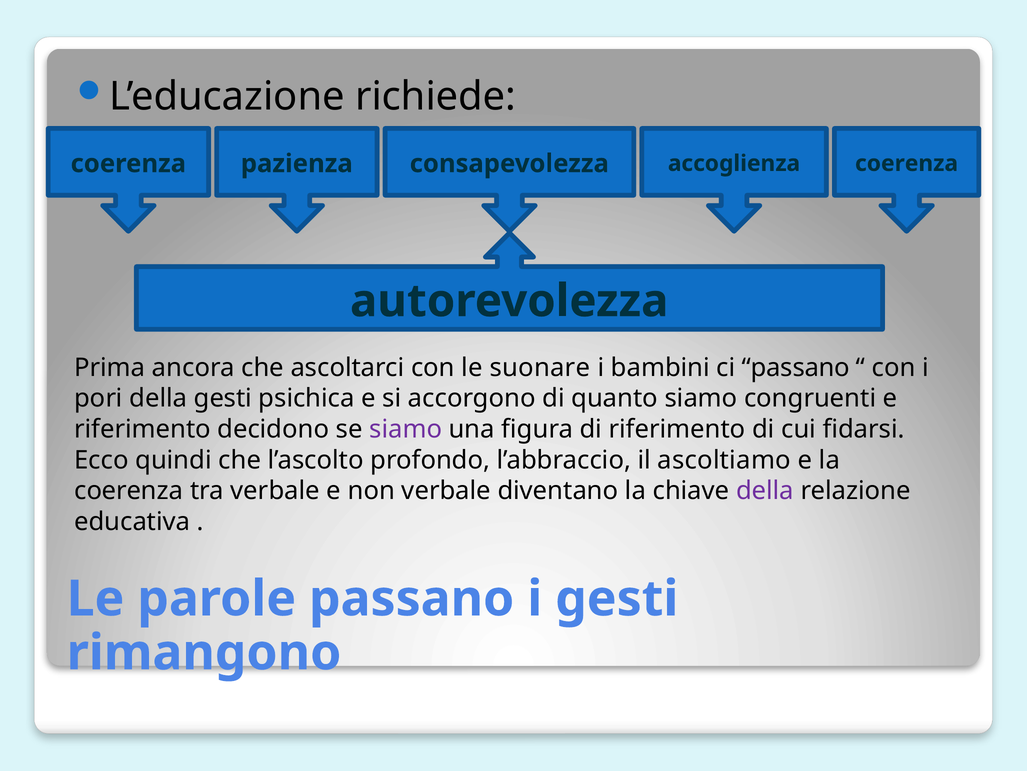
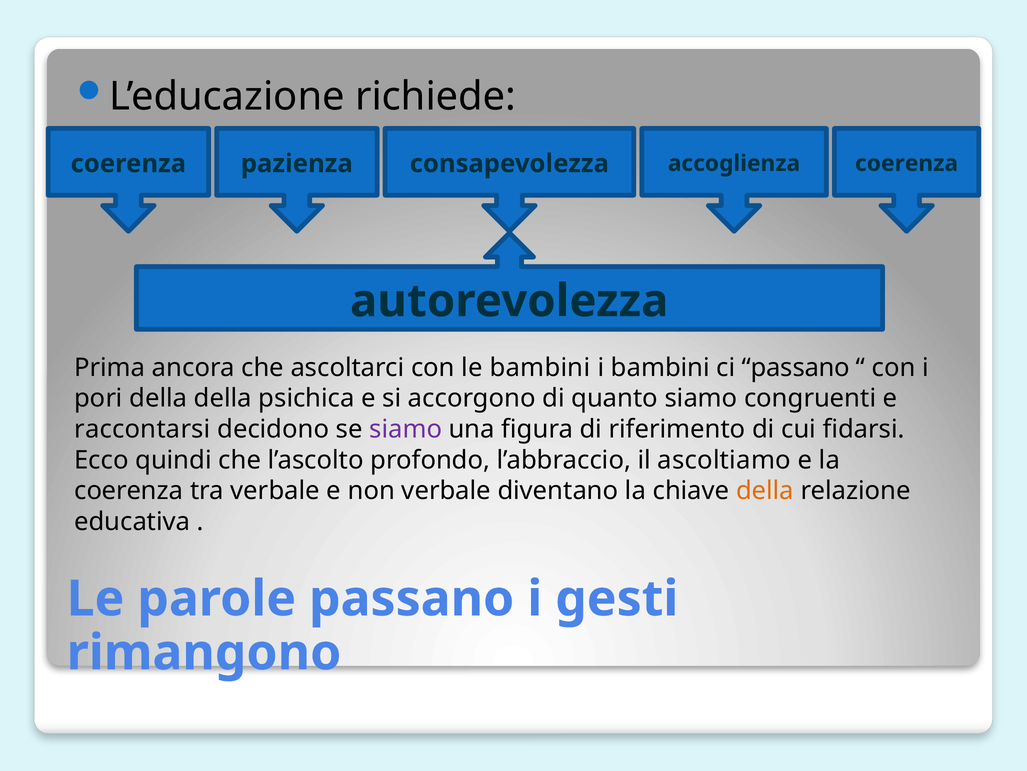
le suonare: suonare -> bambini
della gesti: gesti -> della
riferimento at (142, 429): riferimento -> raccontarsi
della at (765, 490) colour: purple -> orange
